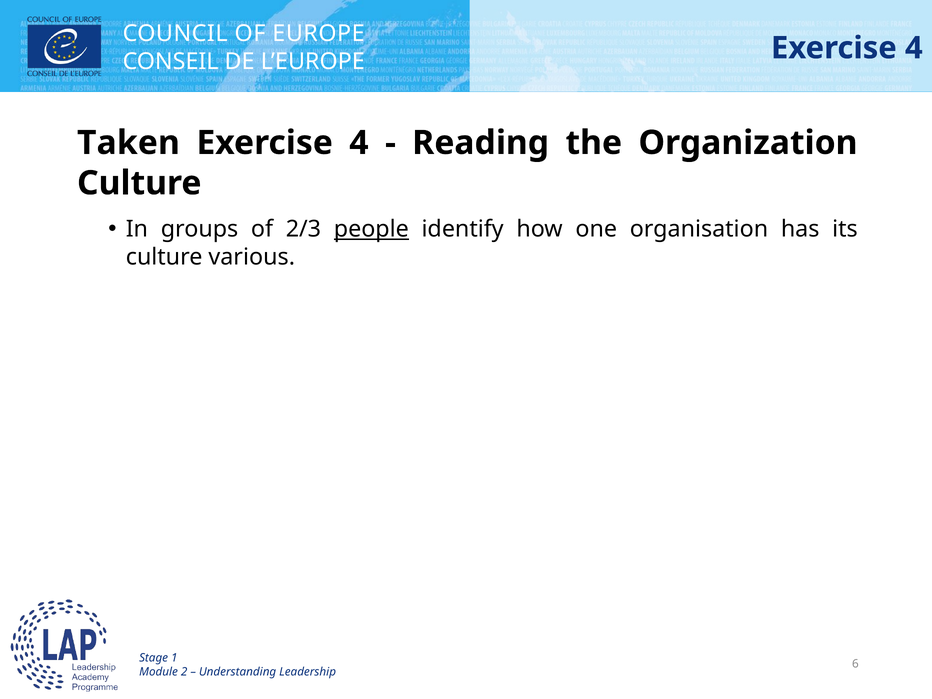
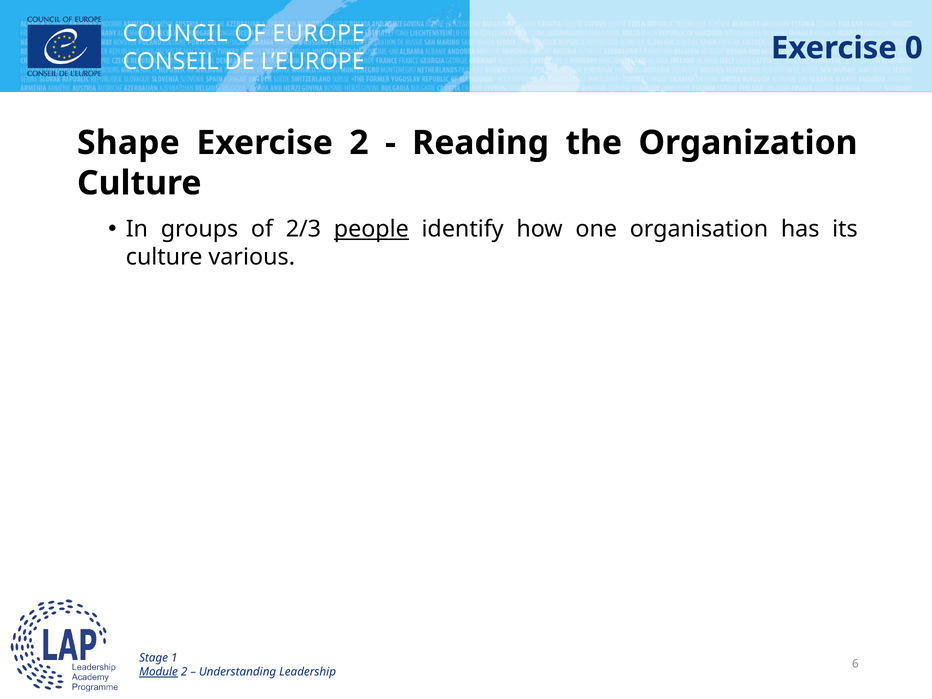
4 at (914, 48): 4 -> 0
Taken: Taken -> Shape
4 at (359, 143): 4 -> 2
Module underline: none -> present
